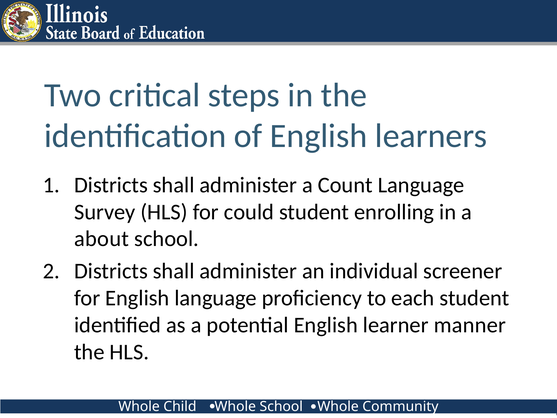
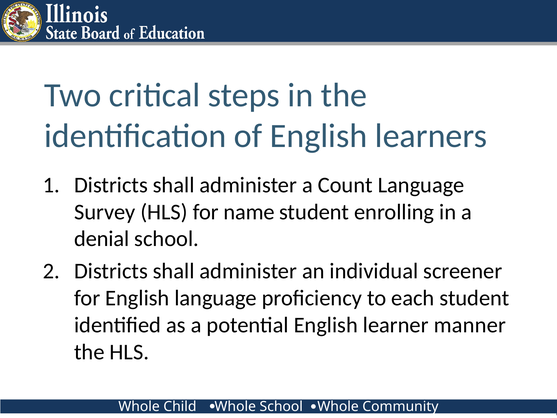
could: could -> name
about: about -> denial
